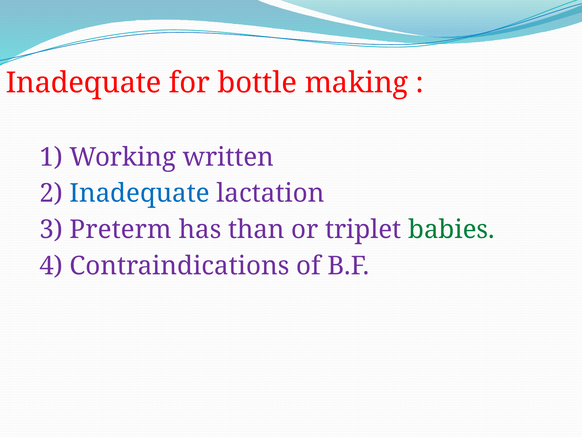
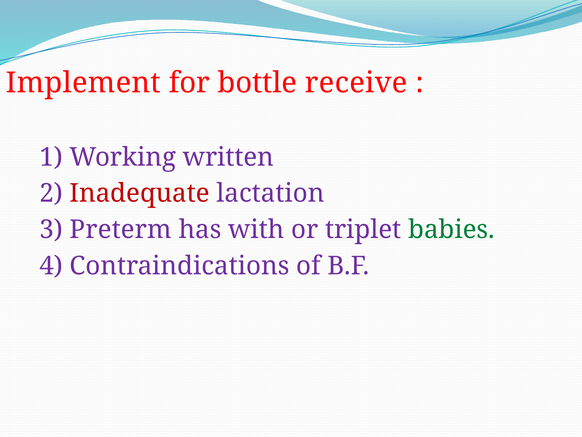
Inadequate at (84, 83): Inadequate -> Implement
making: making -> receive
Inadequate at (140, 193) colour: blue -> red
than: than -> with
